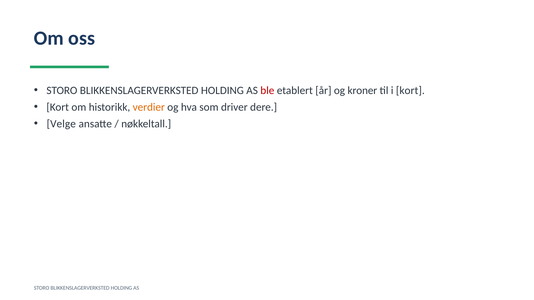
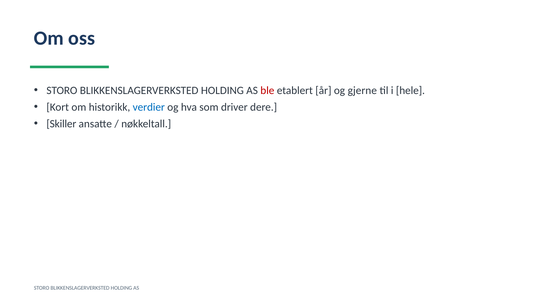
kroner: kroner -> gjerne
i kort: kort -> hele
verdier colour: orange -> blue
Velge: Velge -> Skiller
